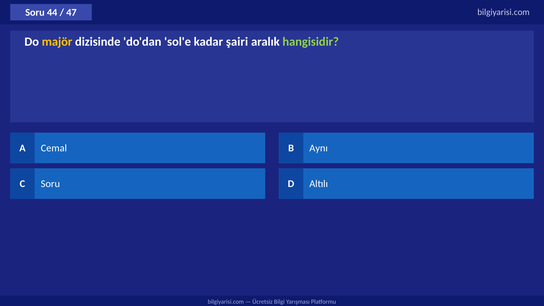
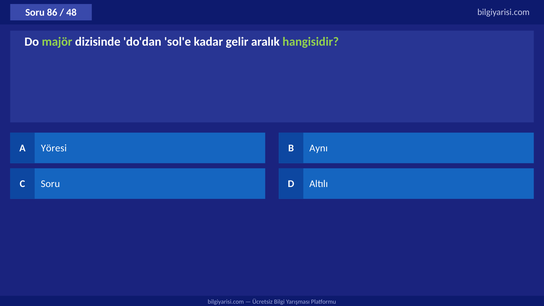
44: 44 -> 86
47: 47 -> 48
majör colour: yellow -> light green
şairi: şairi -> gelir
Cemal: Cemal -> Yöresi
